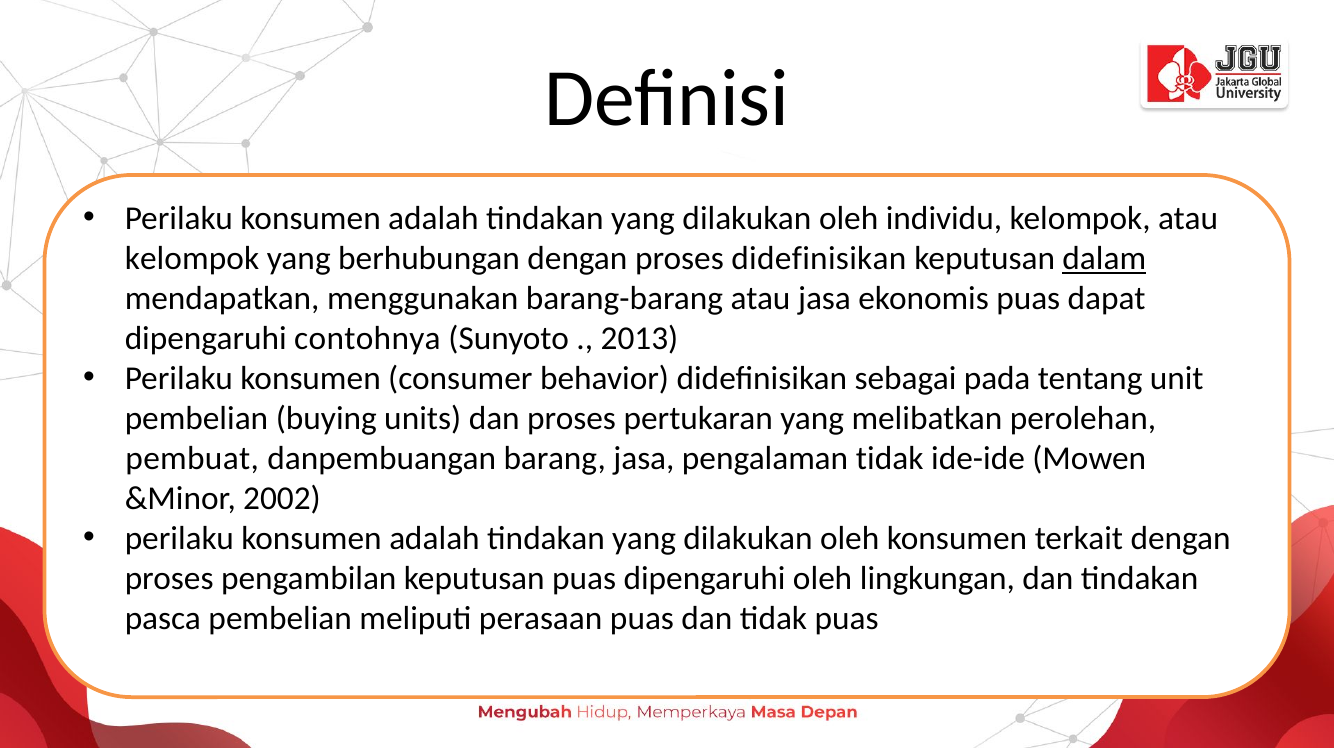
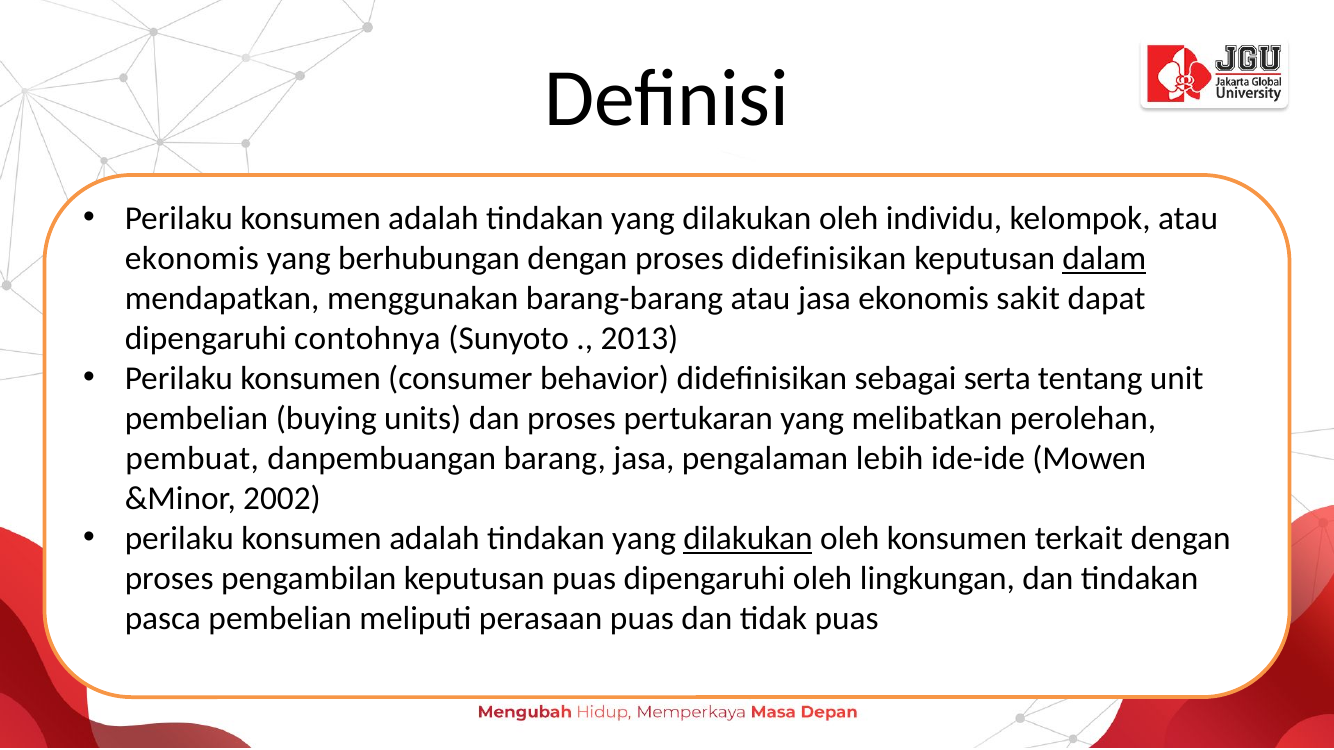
kelompok at (192, 258): kelompok -> ekonomis
ekonomis puas: puas -> sakit
pada: pada -> serta
pengalaman tidak: tidak -> lebih
dilakukan at (748, 539) underline: none -> present
